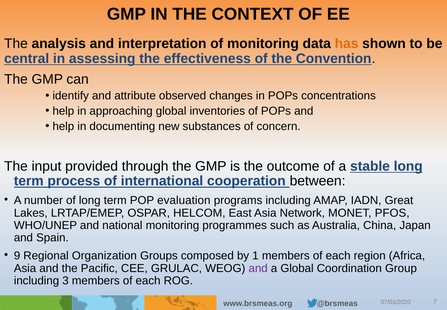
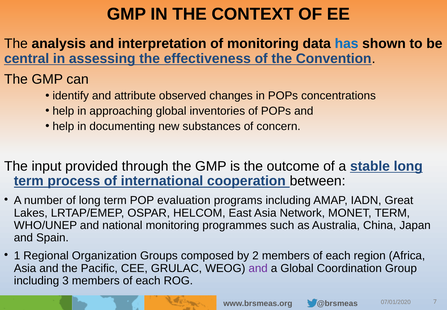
has colour: orange -> blue
MONET PFOS: PFOS -> TERM
9: 9 -> 1
1: 1 -> 2
